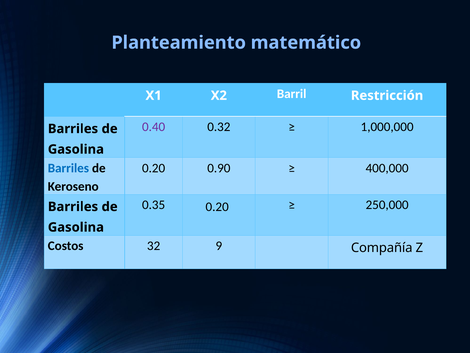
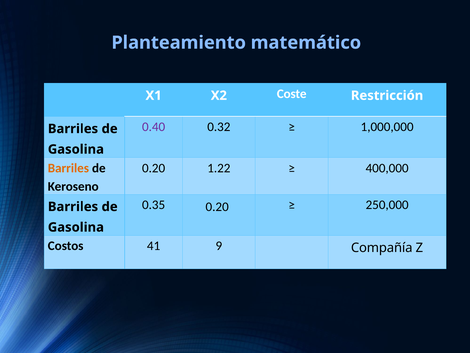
Barril: Barril -> Coste
Barriles at (68, 168) colour: blue -> orange
0.90: 0.90 -> 1.22
32: 32 -> 41
